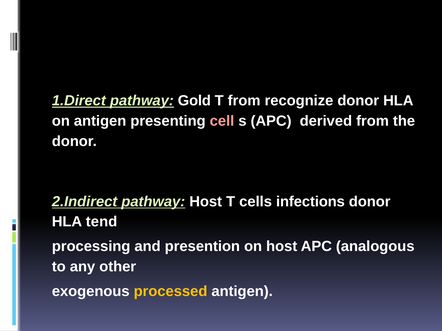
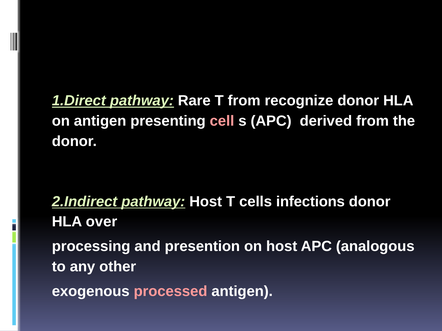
Gold: Gold -> Rare
tend: tend -> over
processed colour: yellow -> pink
